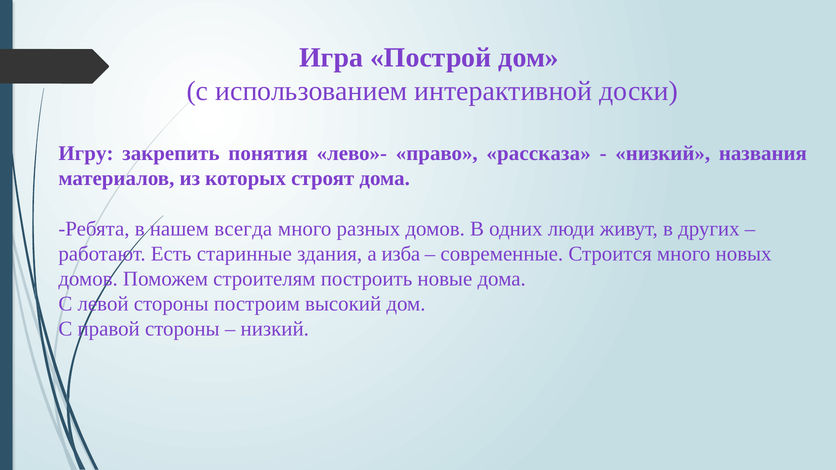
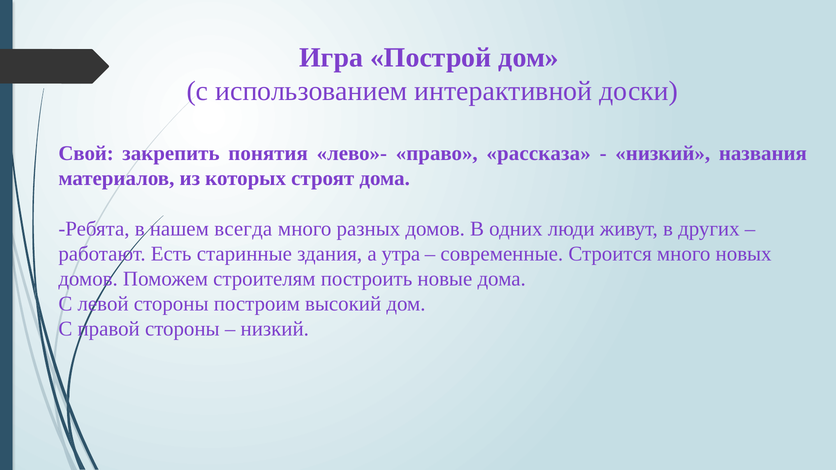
Игру: Игру -> Свой
изба: изба -> утра
